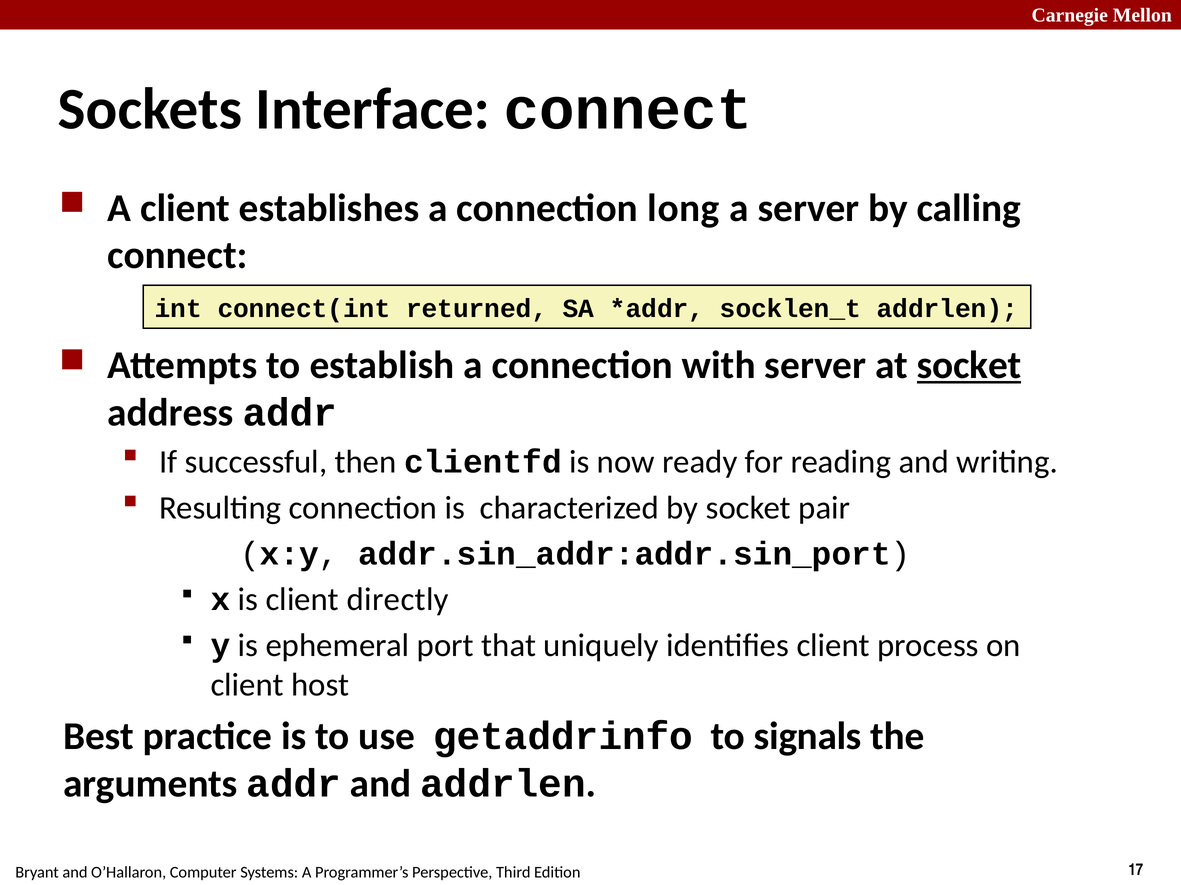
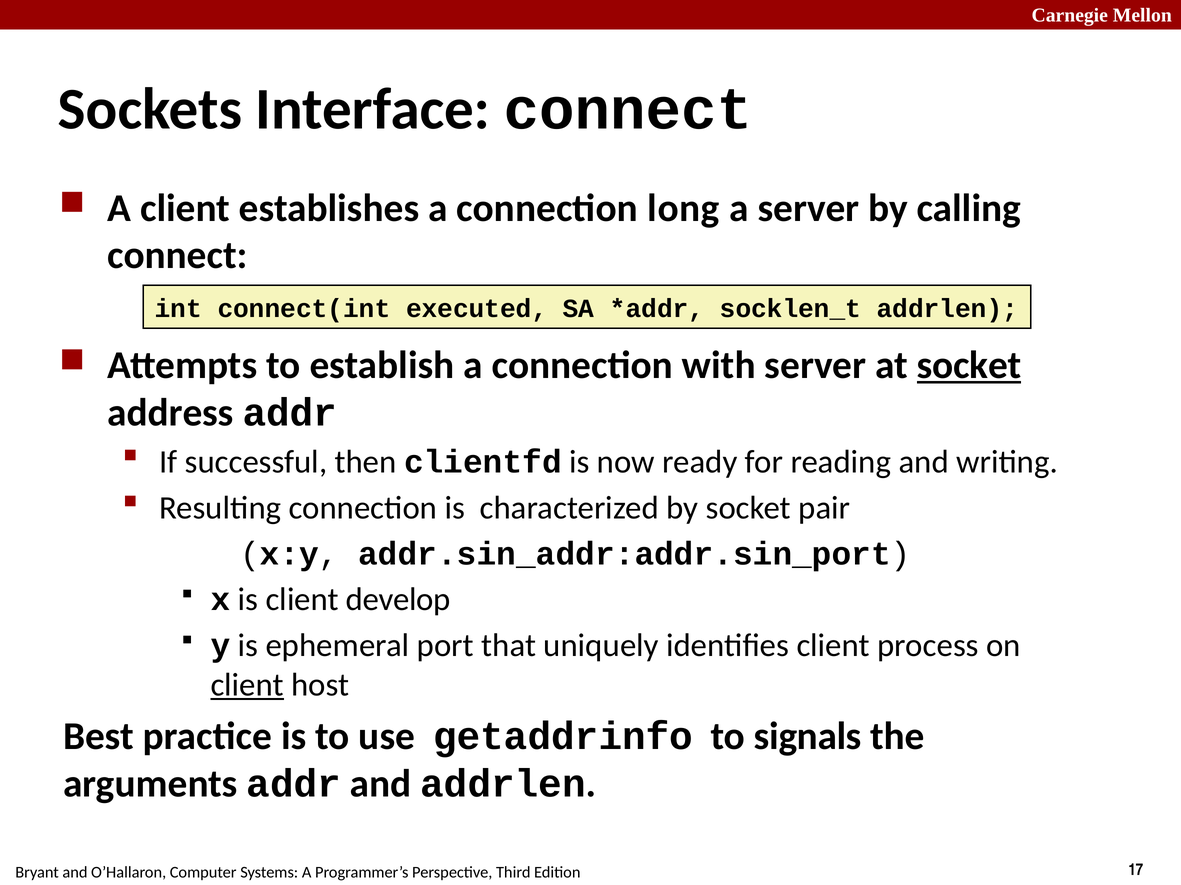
returned: returned -> executed
directly: directly -> develop
client at (247, 685) underline: none -> present
